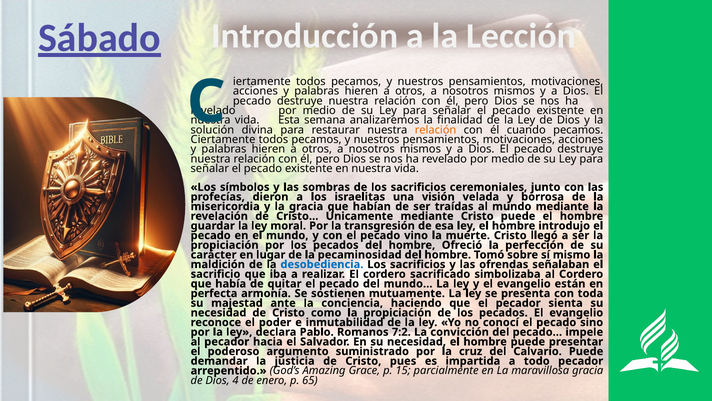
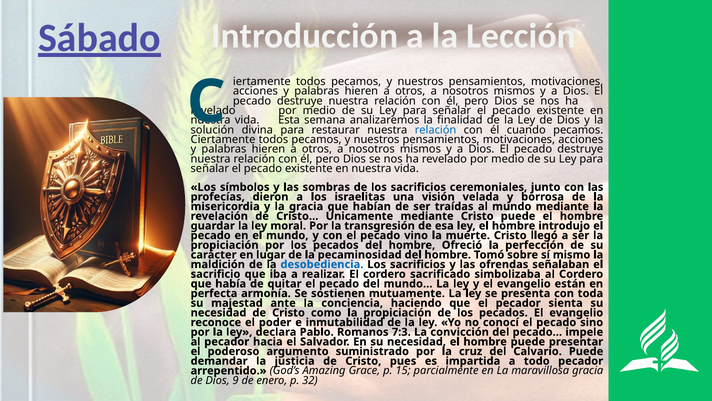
relación at (436, 130) colour: orange -> blue
7:2: 7:2 -> 7:3
4: 4 -> 9
65: 65 -> 32
